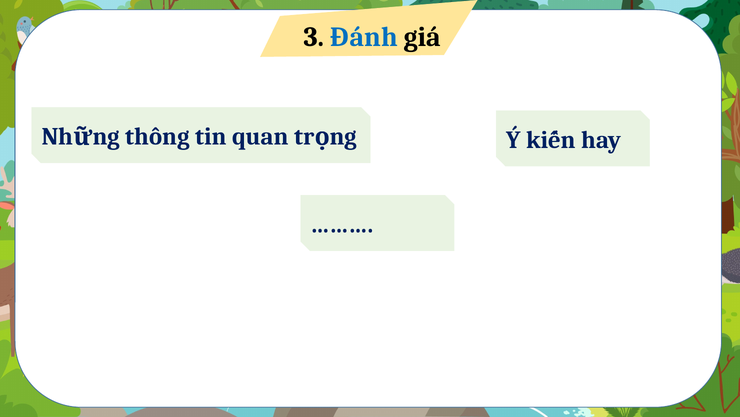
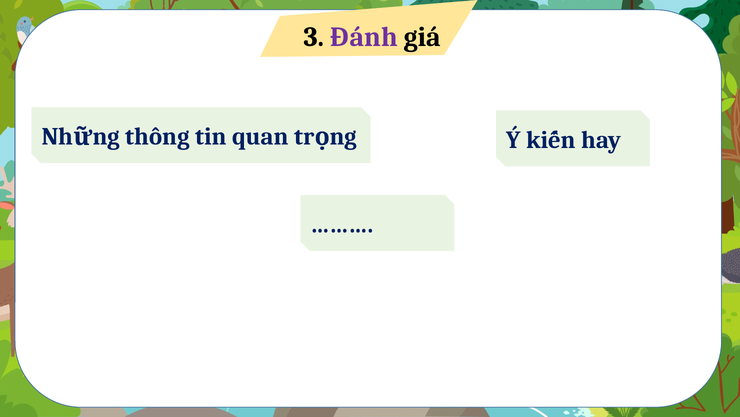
Đánh colour: blue -> purple
